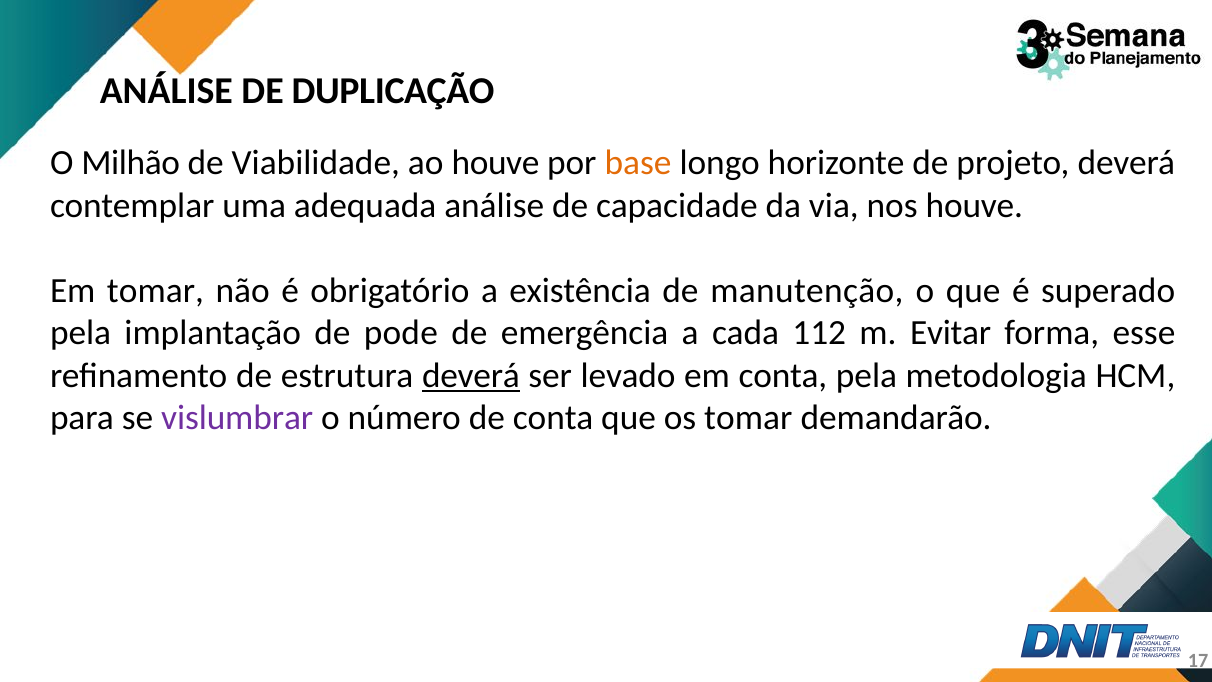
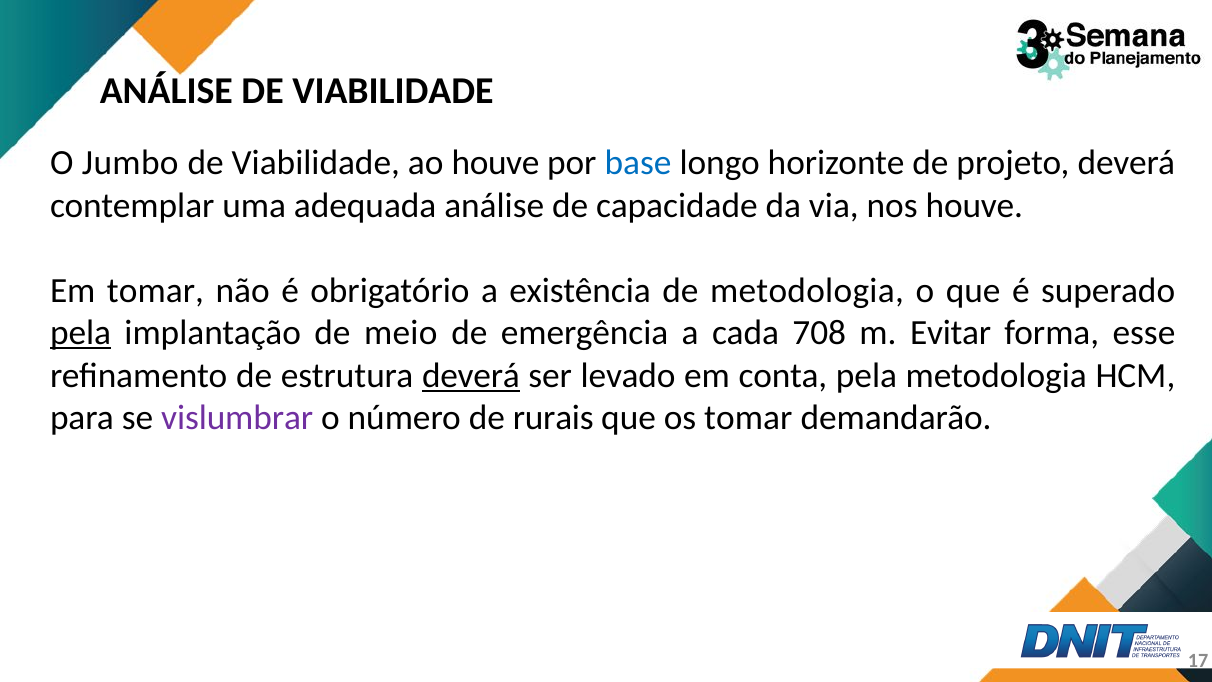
ANÁLISE DE DUPLICAÇÃO: DUPLICAÇÃO -> VIABILIDADE
Milhão: Milhão -> Jumbo
base colour: orange -> blue
de manutenção: manutenção -> metodologia
pela at (81, 333) underline: none -> present
pode: pode -> meio
112: 112 -> 708
de conta: conta -> rurais
